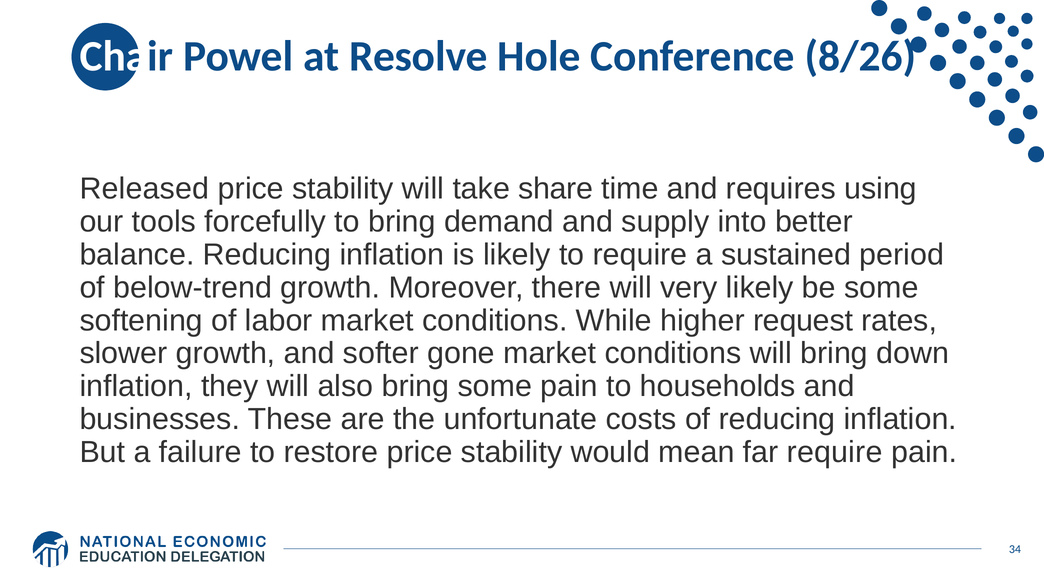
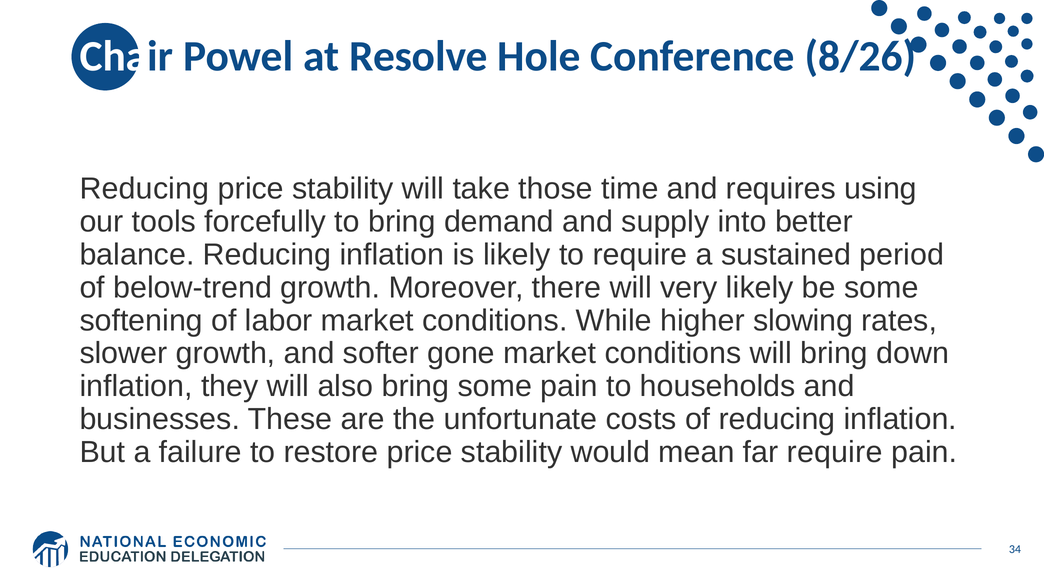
Released at (145, 189): Released -> Reducing
share: share -> those
request: request -> slowing
